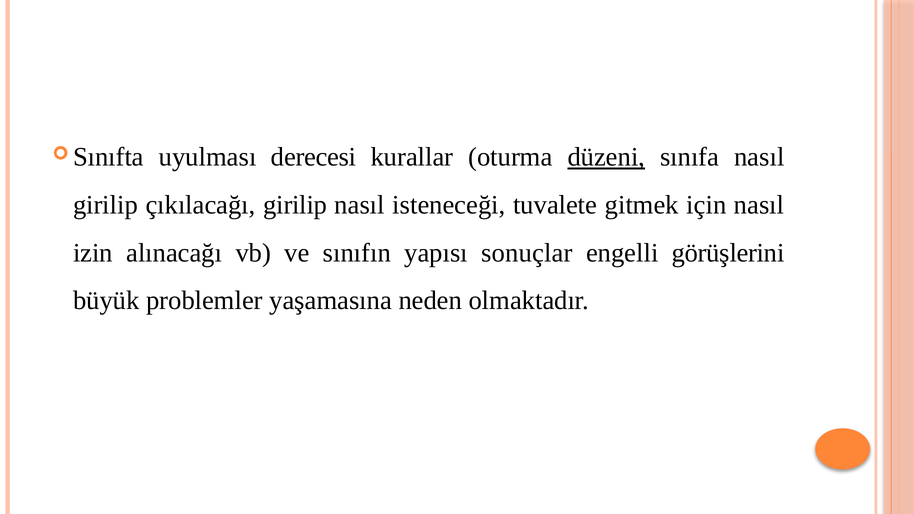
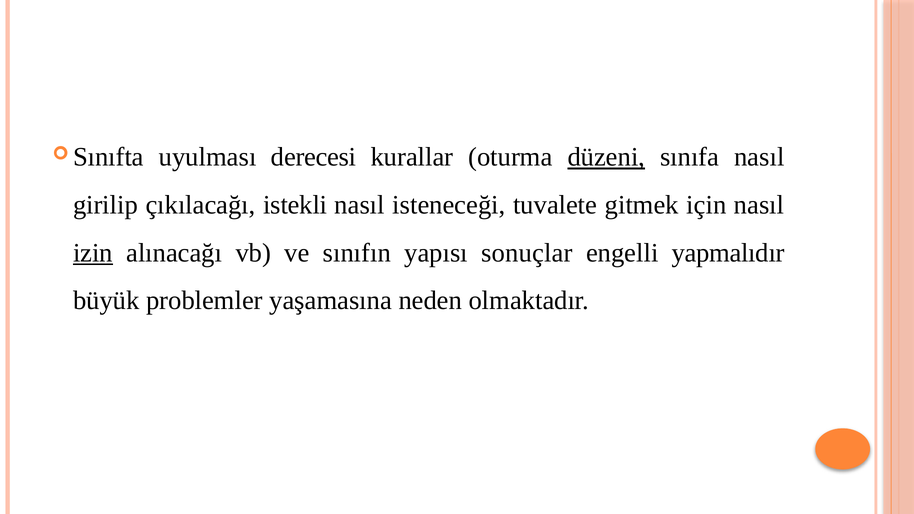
çıkılacağı girilip: girilip -> istekli
izin underline: none -> present
görüşlerini: görüşlerini -> yapmalıdır
